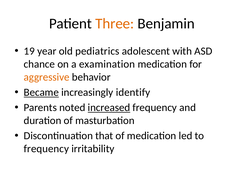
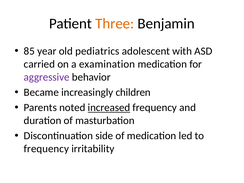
19: 19 -> 85
chance: chance -> carried
aggressive colour: orange -> purple
Became underline: present -> none
identify: identify -> children
that: that -> side
